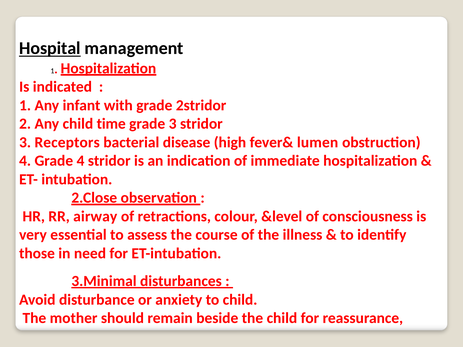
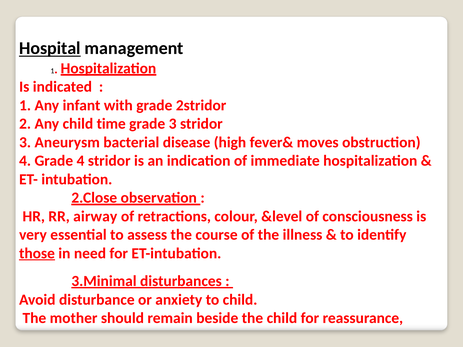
Receptors: Receptors -> Aneurysm
lumen: lumen -> moves
those underline: none -> present
